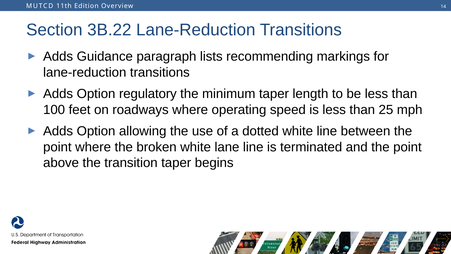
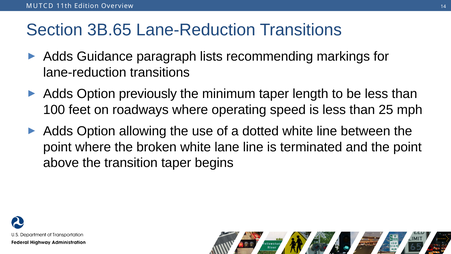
3B.22: 3B.22 -> 3B.65
regulatory: regulatory -> previously
